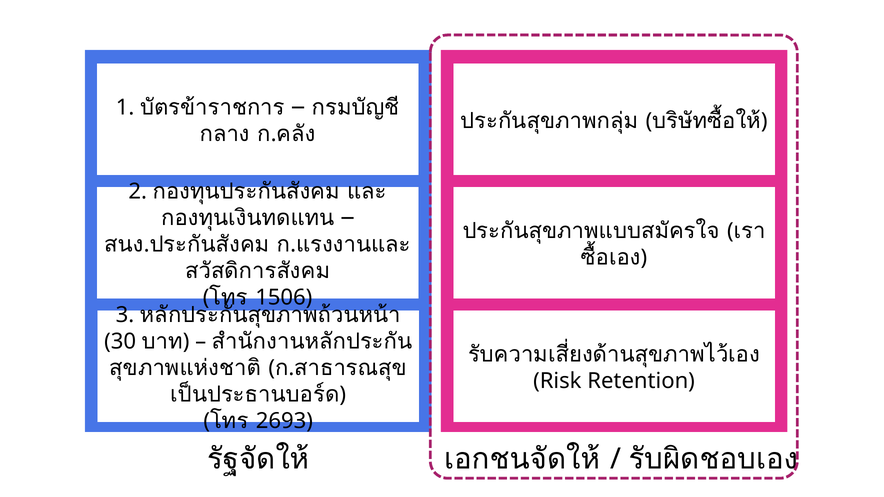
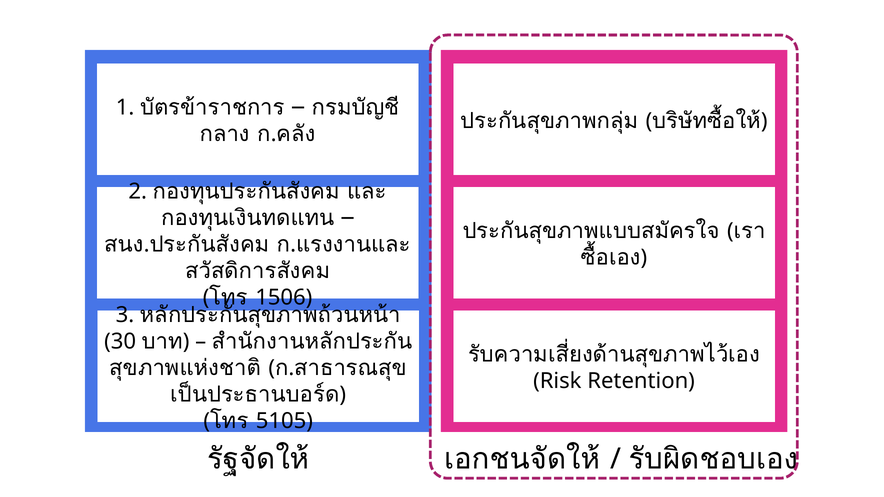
2693: 2693 -> 5105
